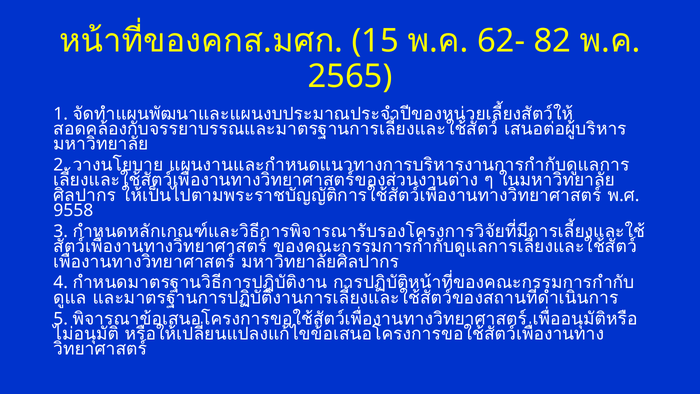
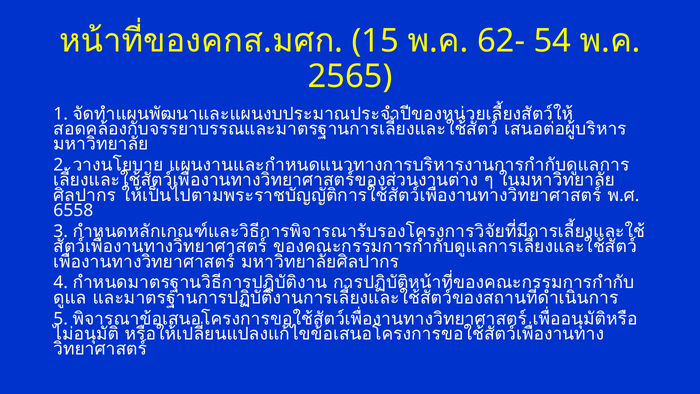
82: 82 -> 54
9558: 9558 -> 6558
